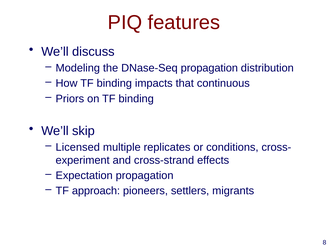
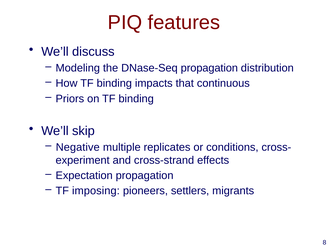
Licensed: Licensed -> Negative
approach: approach -> imposing
